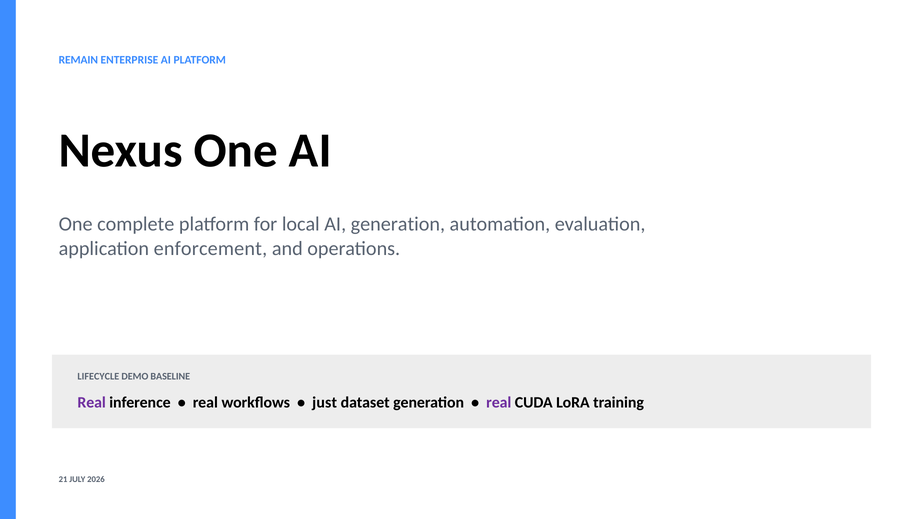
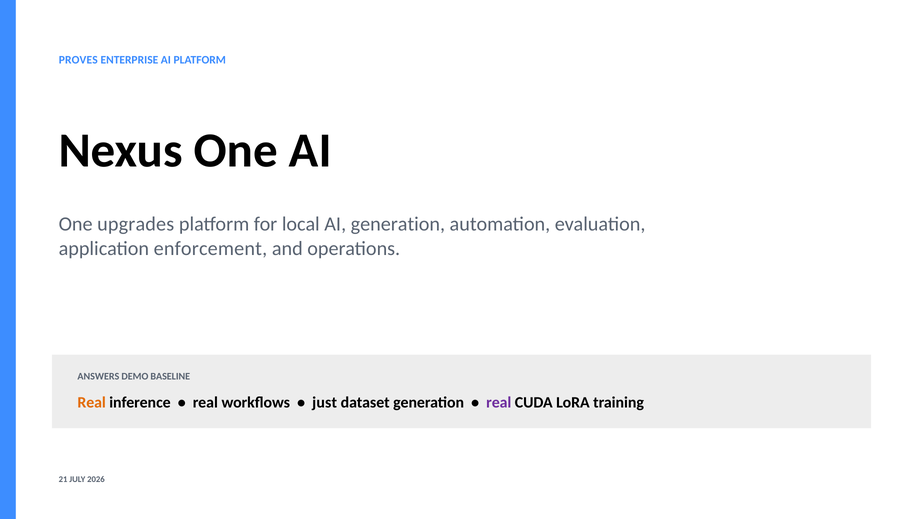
REMAIN: REMAIN -> PROVES
complete: complete -> upgrades
LIFECYCLE: LIFECYCLE -> ANSWERS
Real at (92, 403) colour: purple -> orange
